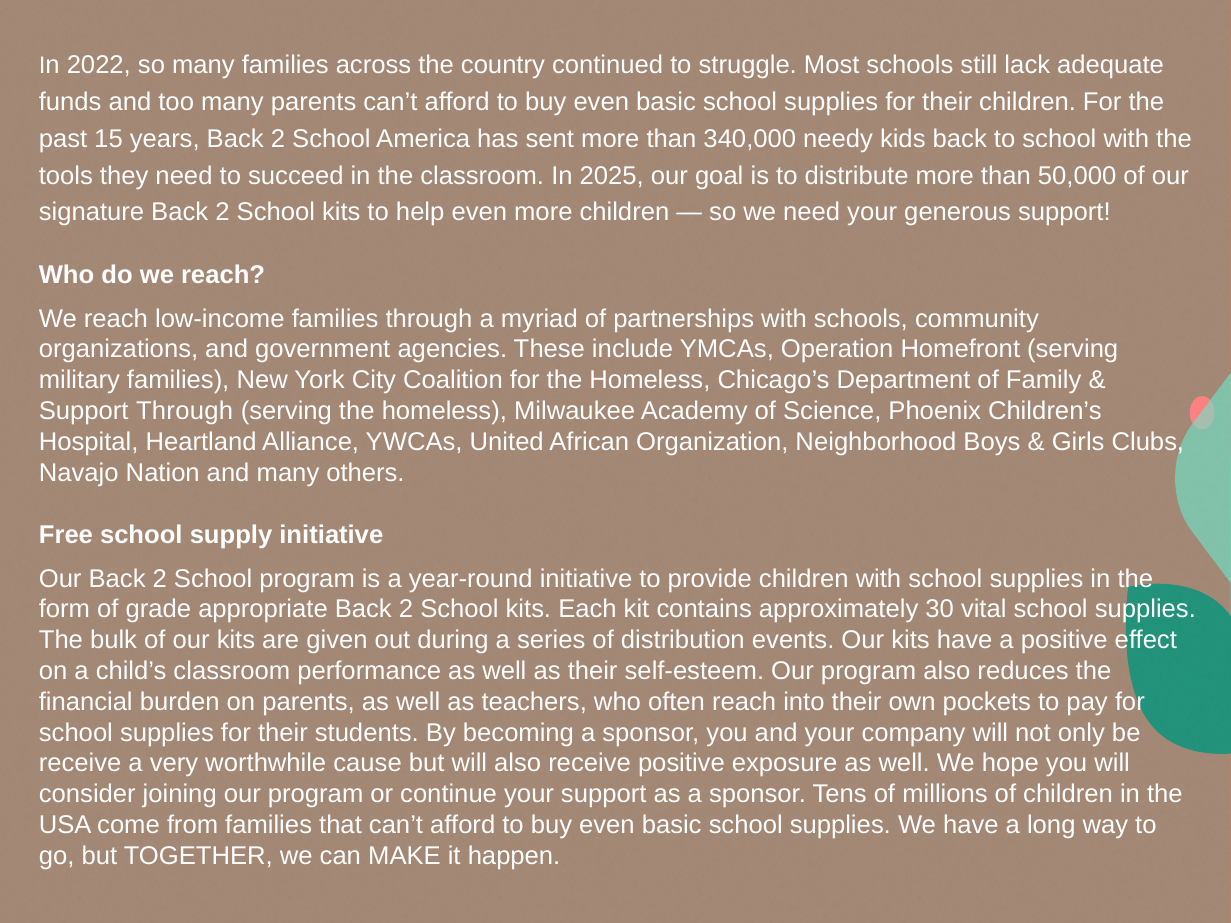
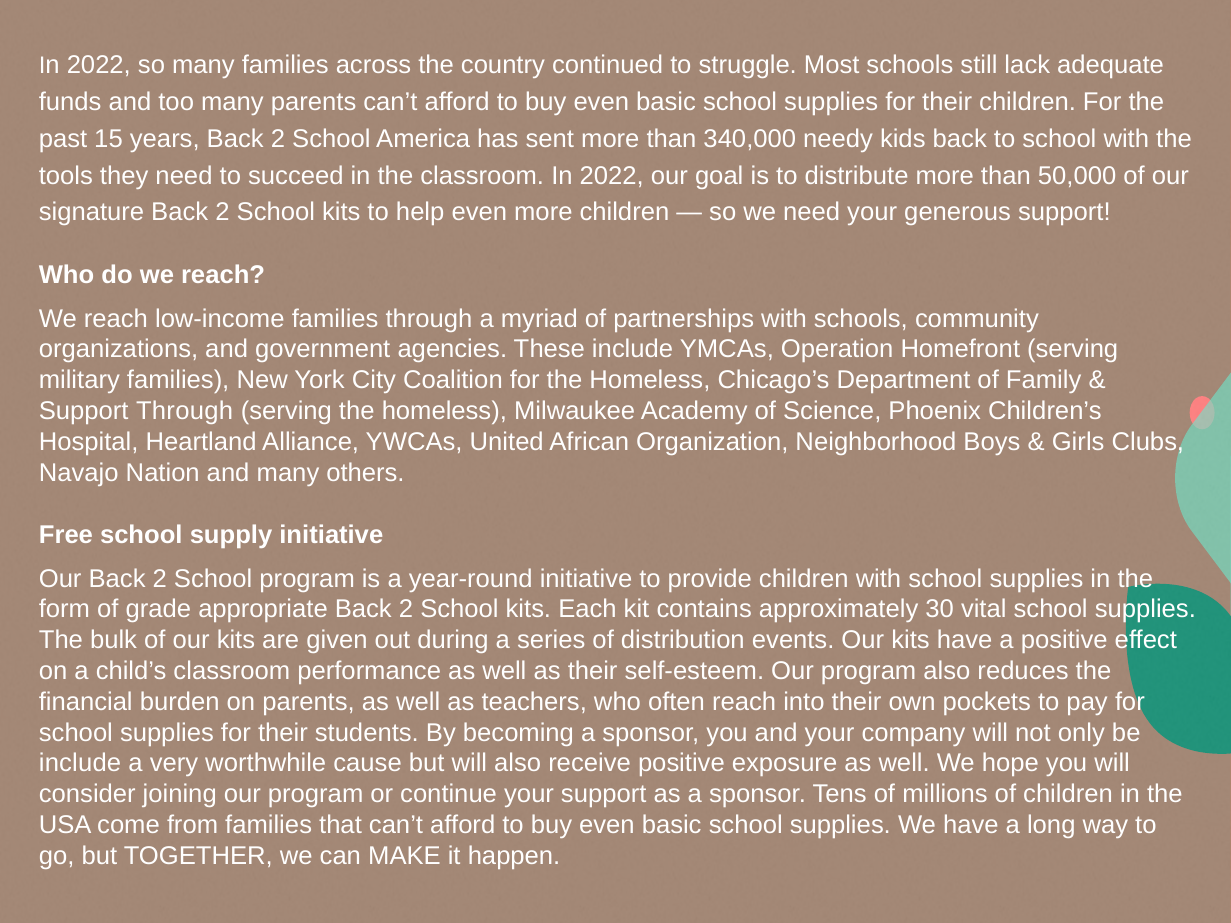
classroom In 2025: 2025 -> 2022
receive at (80, 764): receive -> include
